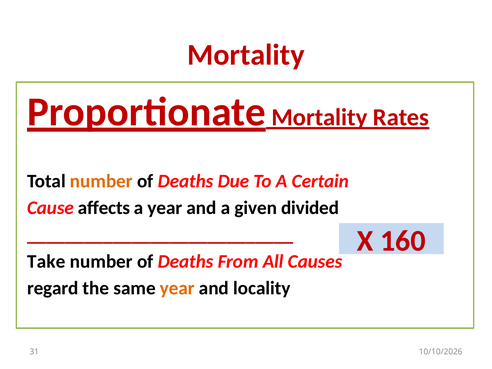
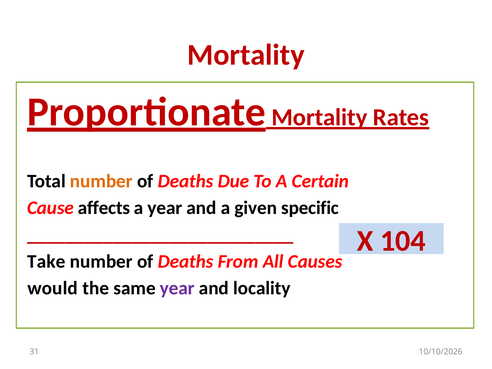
divided: divided -> specific
160: 160 -> 104
regard: regard -> would
year at (177, 288) colour: orange -> purple
